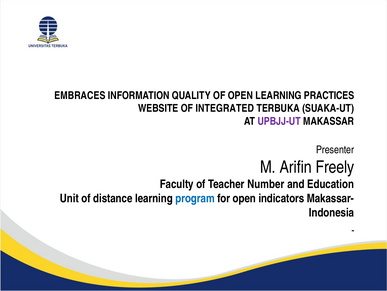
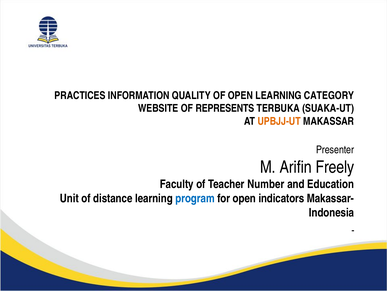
EMBRACES: EMBRACES -> PRACTICES
PRACTICES: PRACTICES -> CATEGORY
INTEGRATED: INTEGRATED -> REPRESENTS
UPBJJ-UT colour: purple -> orange
